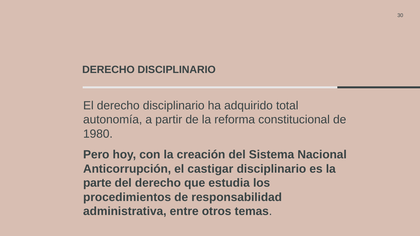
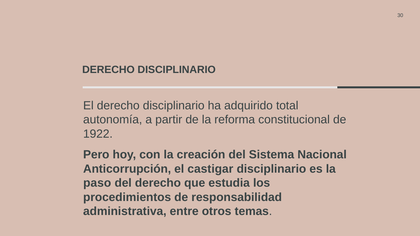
1980: 1980 -> 1922
parte: parte -> paso
